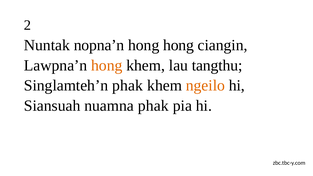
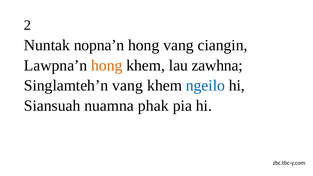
hong hong: hong -> vang
tangthu: tangthu -> zawhna
Singlamteh’n phak: phak -> vang
ngeilo colour: orange -> blue
